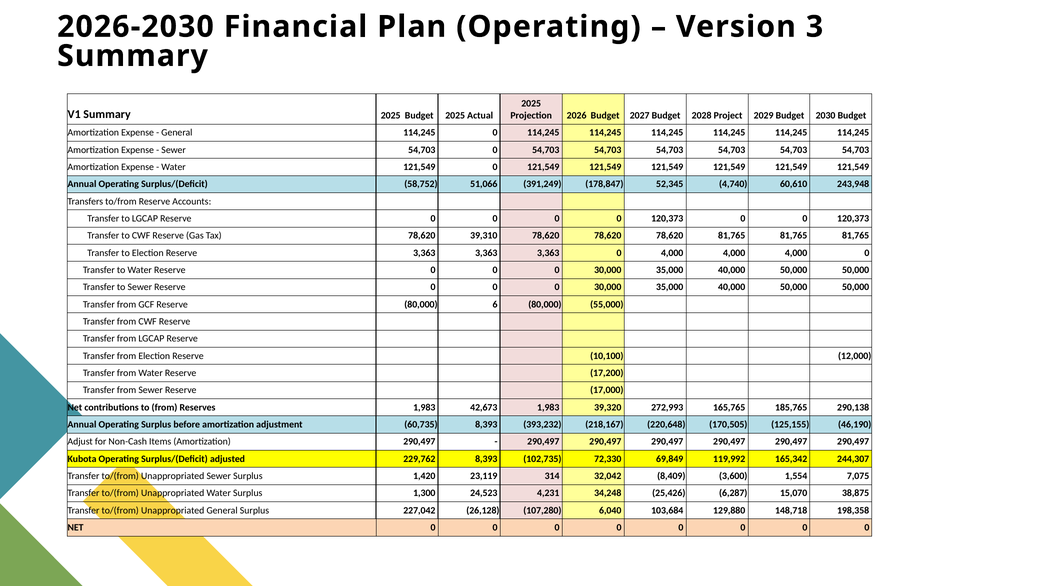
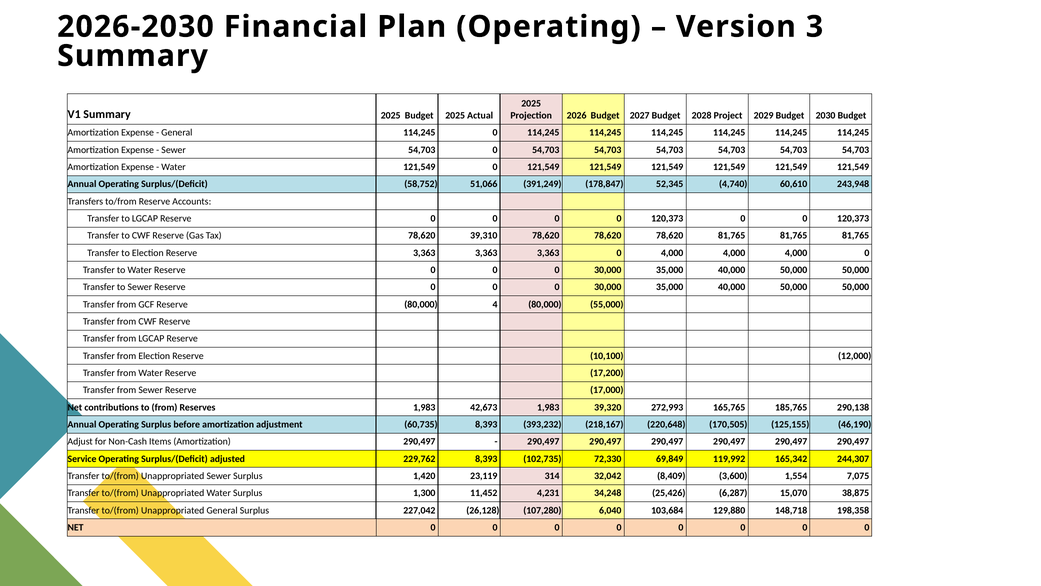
6: 6 -> 4
Kubota: Kubota -> Service
24,523: 24,523 -> 11,452
